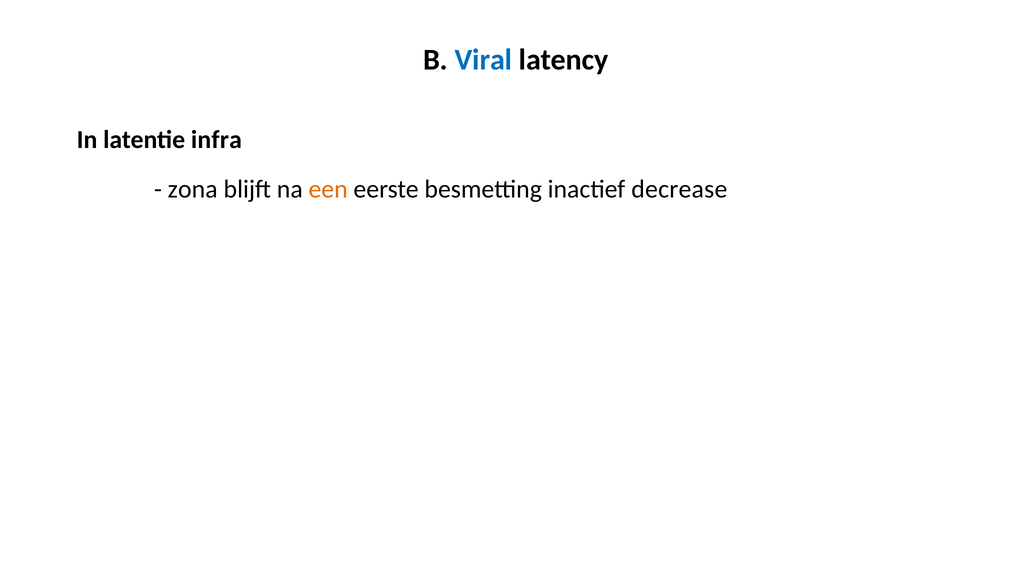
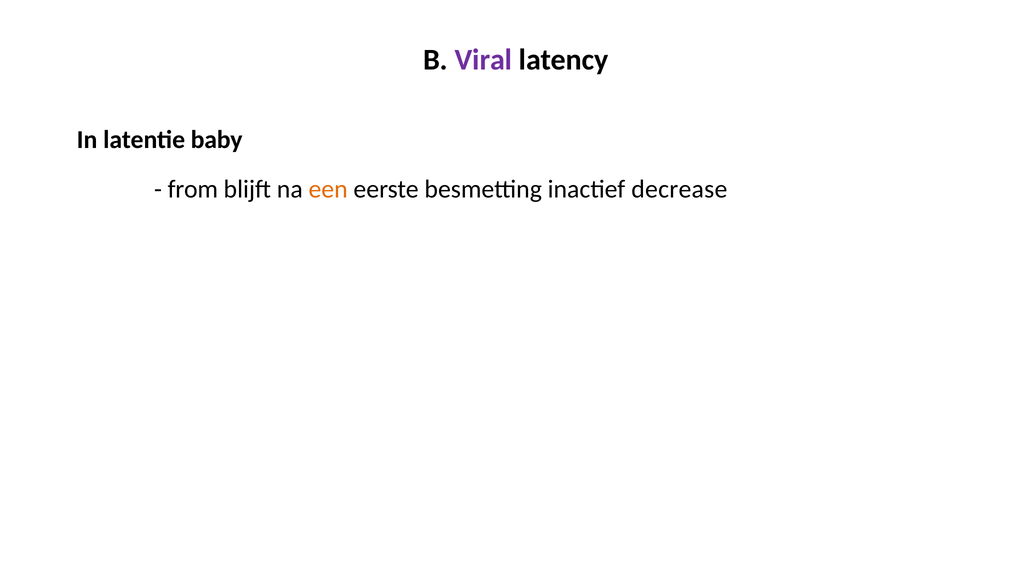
Viral colour: blue -> purple
infra: infra -> baby
zona: zona -> from
